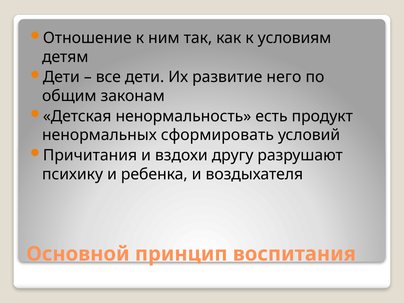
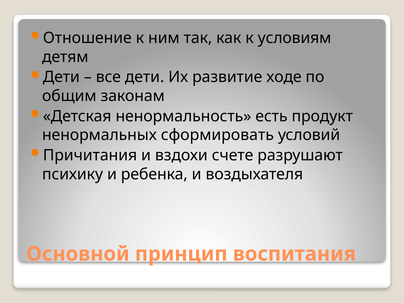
него: него -> ходе
другу: другу -> счете
